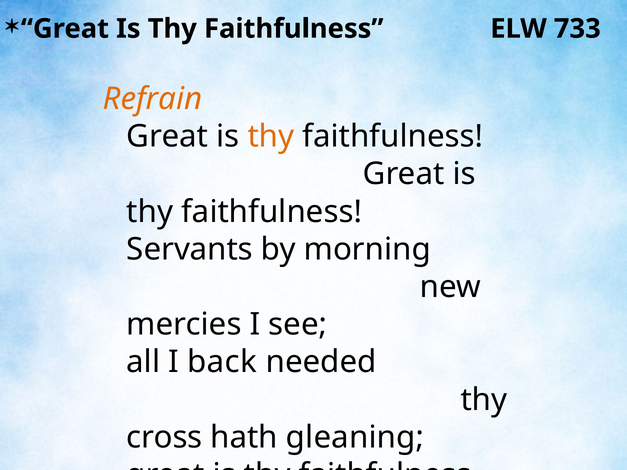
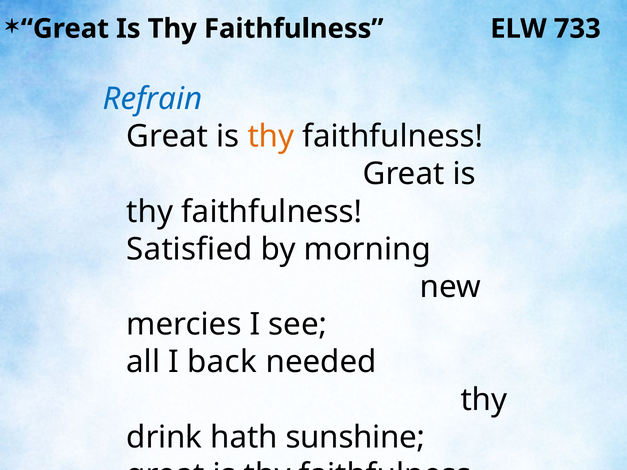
Refrain colour: orange -> blue
Servants: Servants -> Satisfied
cross: cross -> drink
gleaning: gleaning -> sunshine
